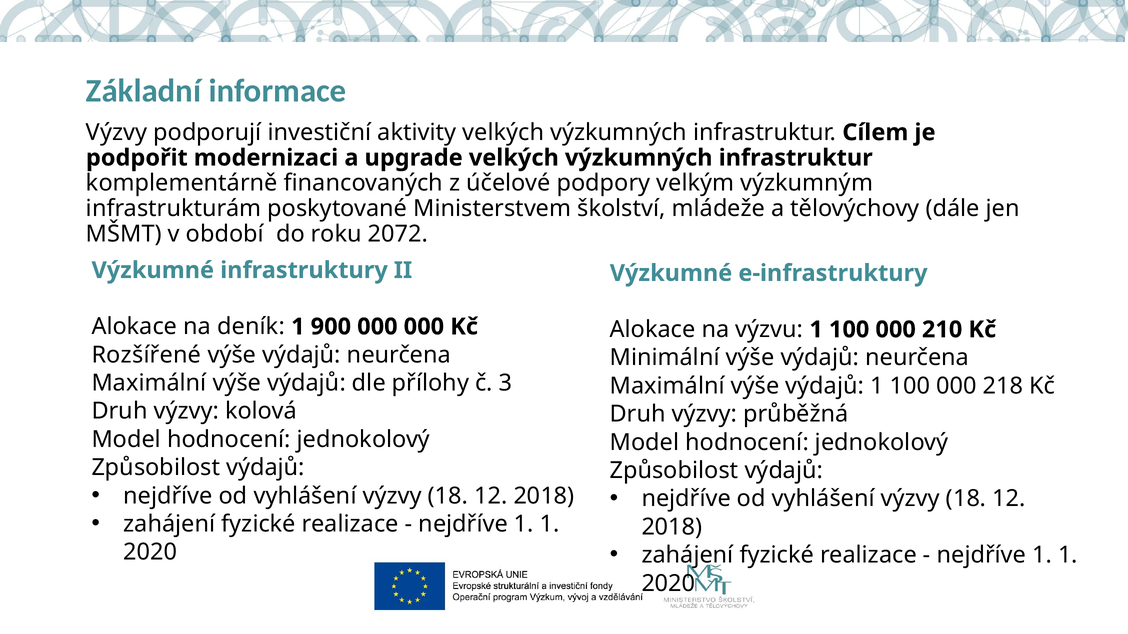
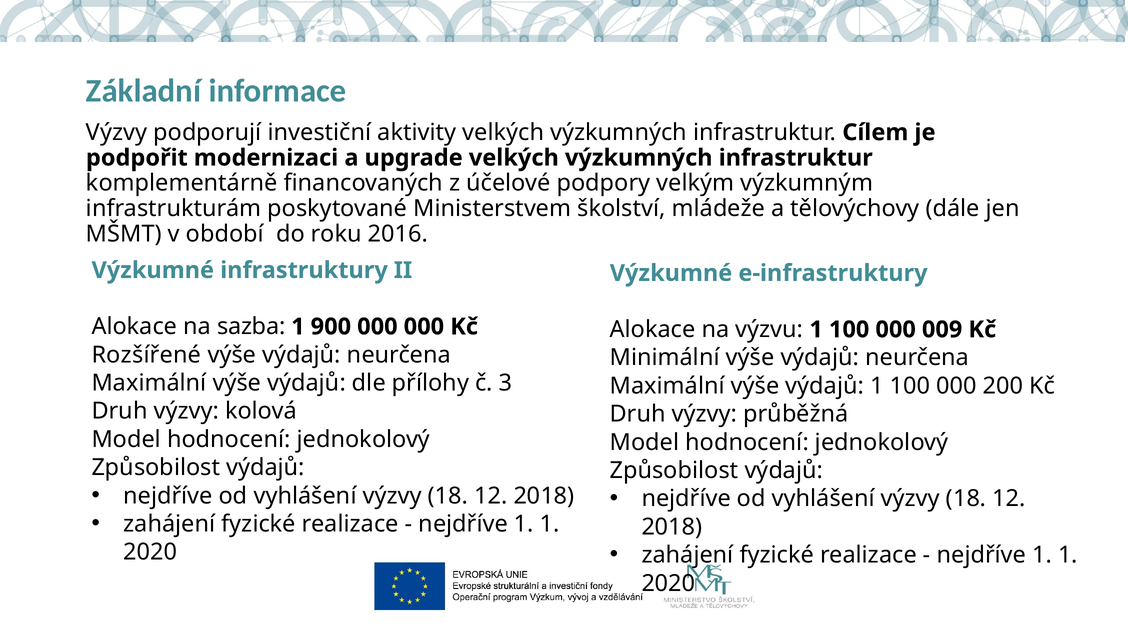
2072: 2072 -> 2016
deník: deník -> sazba
210: 210 -> 009
218: 218 -> 200
